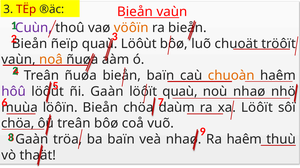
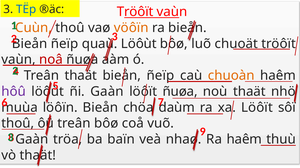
TËp colour: red -> blue
Bieån at (135, 12): Bieån -> Tröôït
Cuùn colour: purple -> orange
noâ colour: orange -> red
ñuøa at (81, 76): ñuøa -> thaät
baïn at (161, 76): baïn -> ñeïp
quaù at (180, 92): quaù -> ñuøa
noù nhaø: nhaø -> thaät
chöa at (18, 124): chöa -> thoû
